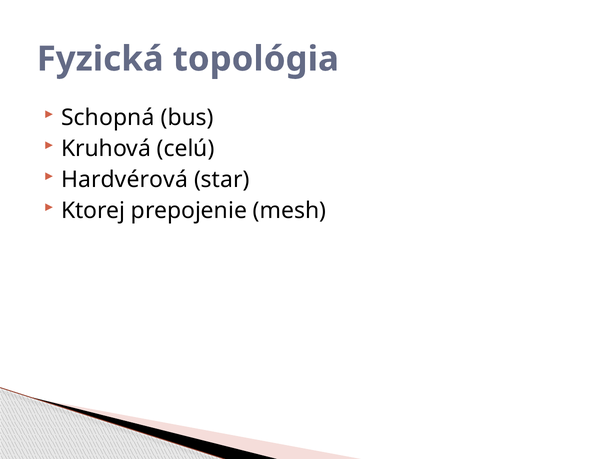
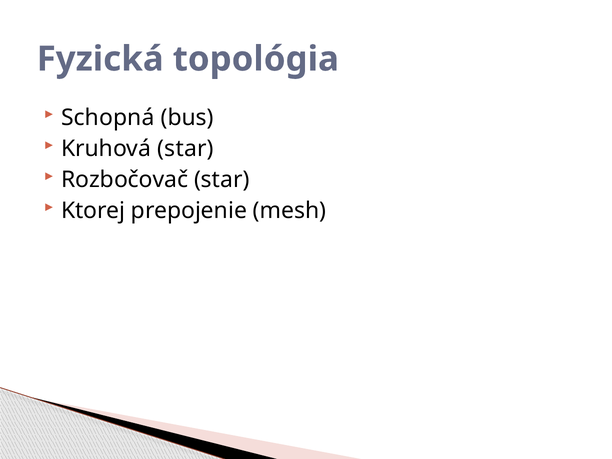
Kruhová celú: celú -> star
Hardvérová: Hardvérová -> Rozbočovač
